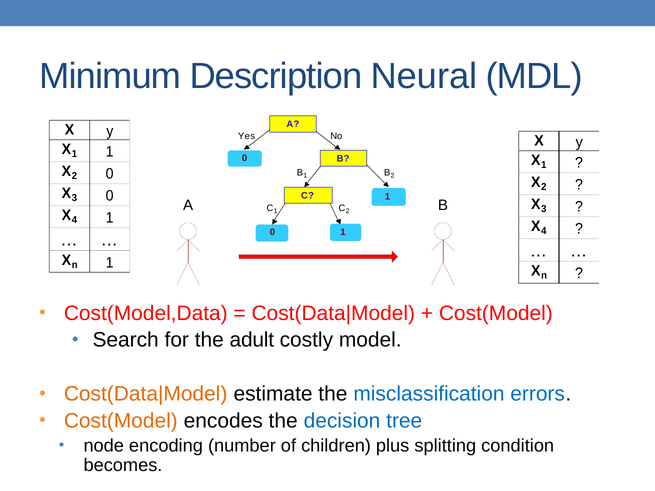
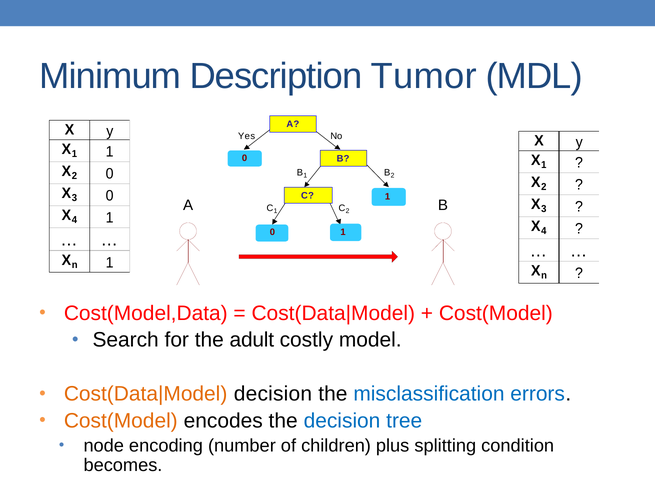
Neural: Neural -> Tumor
estimate at (273, 394): estimate -> decision
